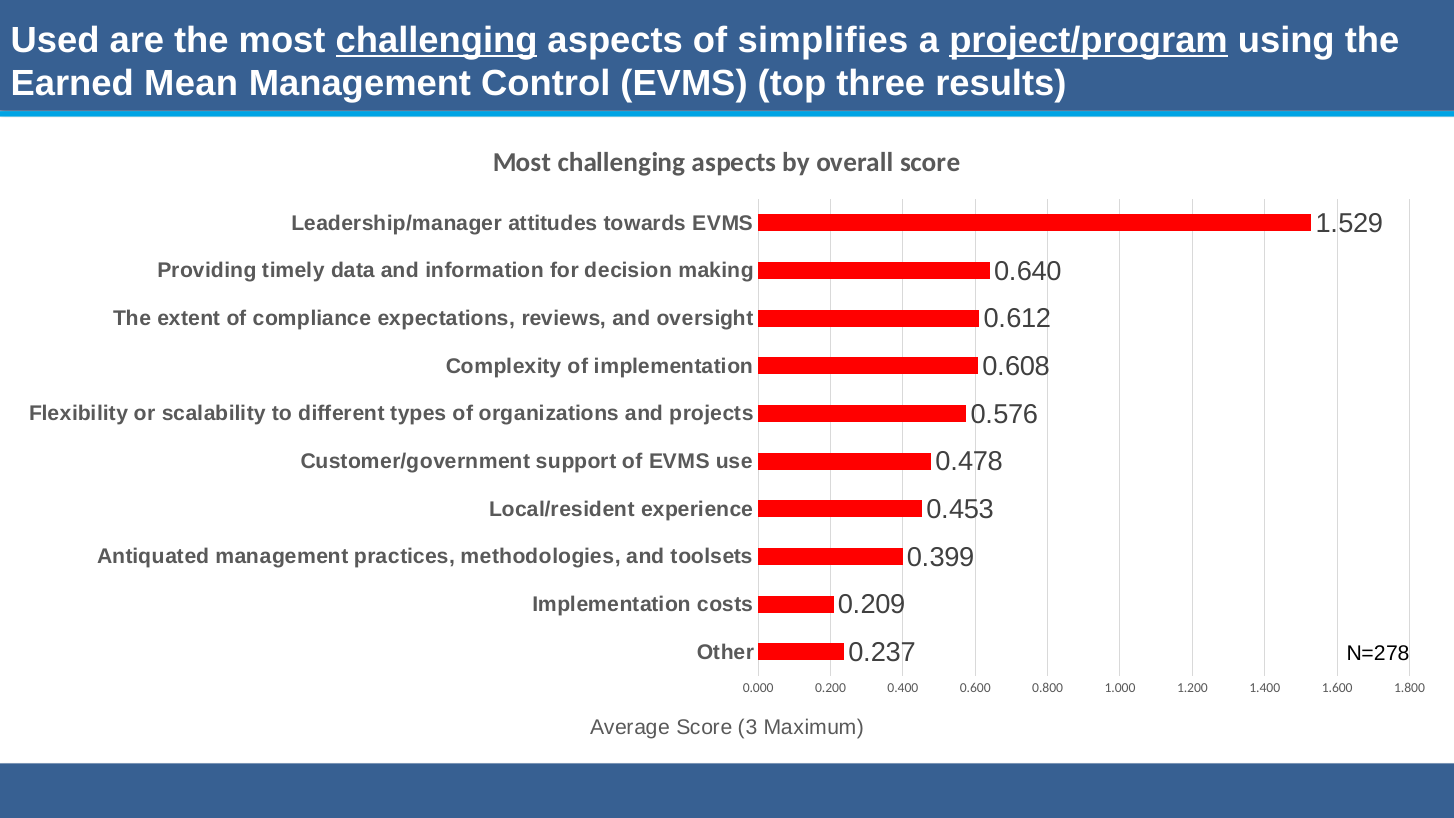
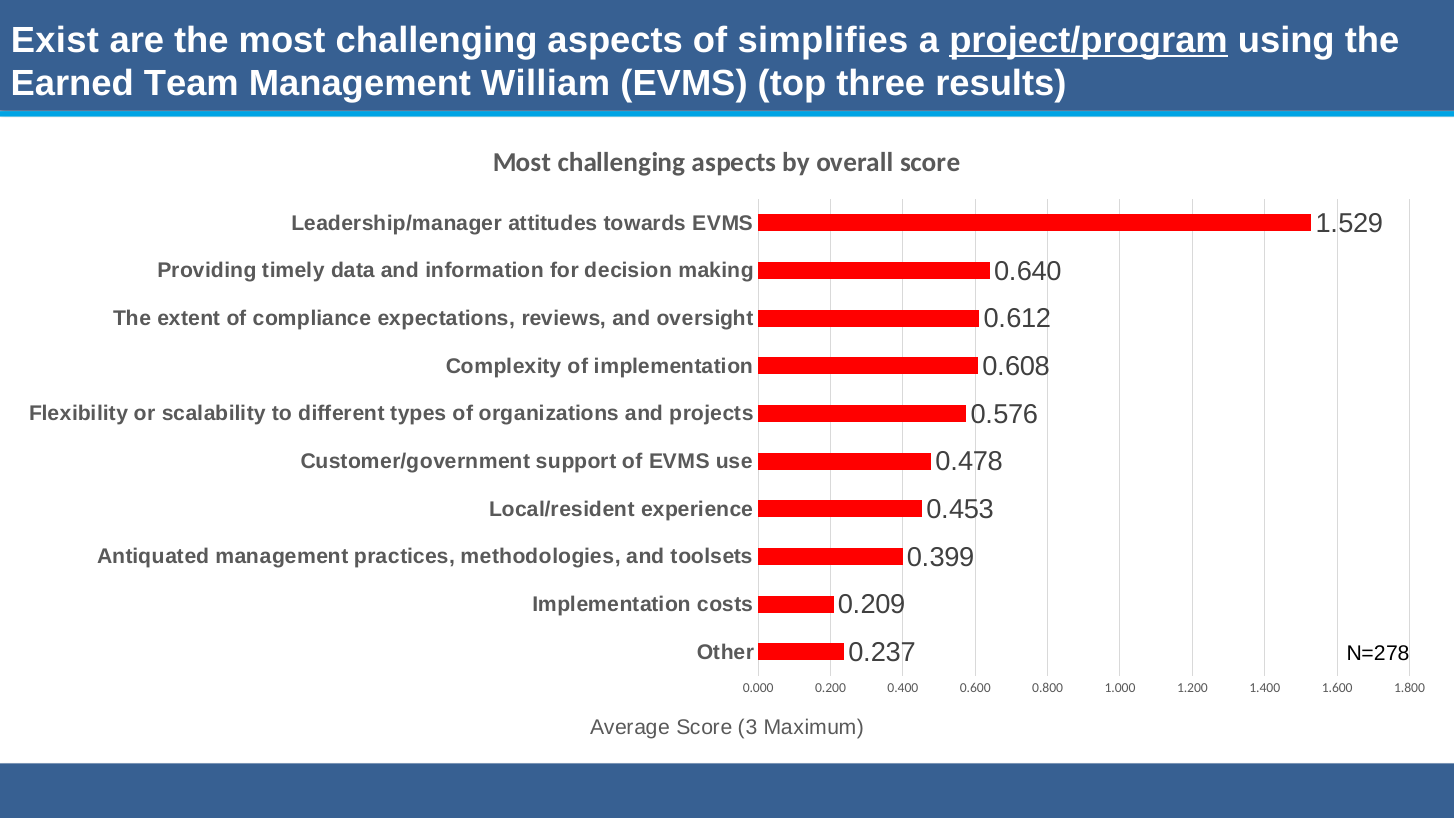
Used: Used -> Exist
challenging at (437, 40) underline: present -> none
Mean: Mean -> Team
Control: Control -> William
